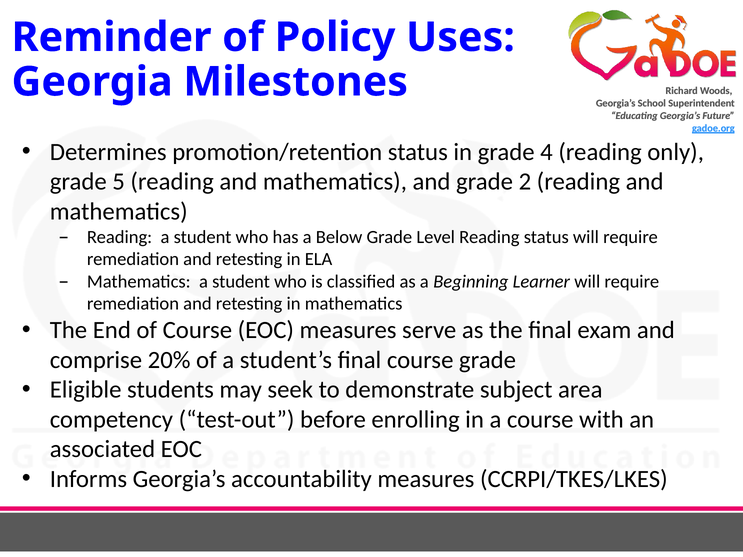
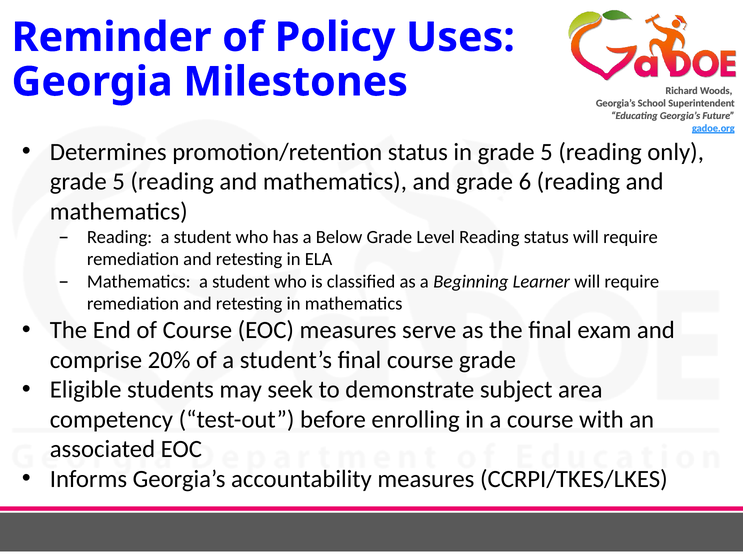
in grade 4: 4 -> 5
2: 2 -> 6
